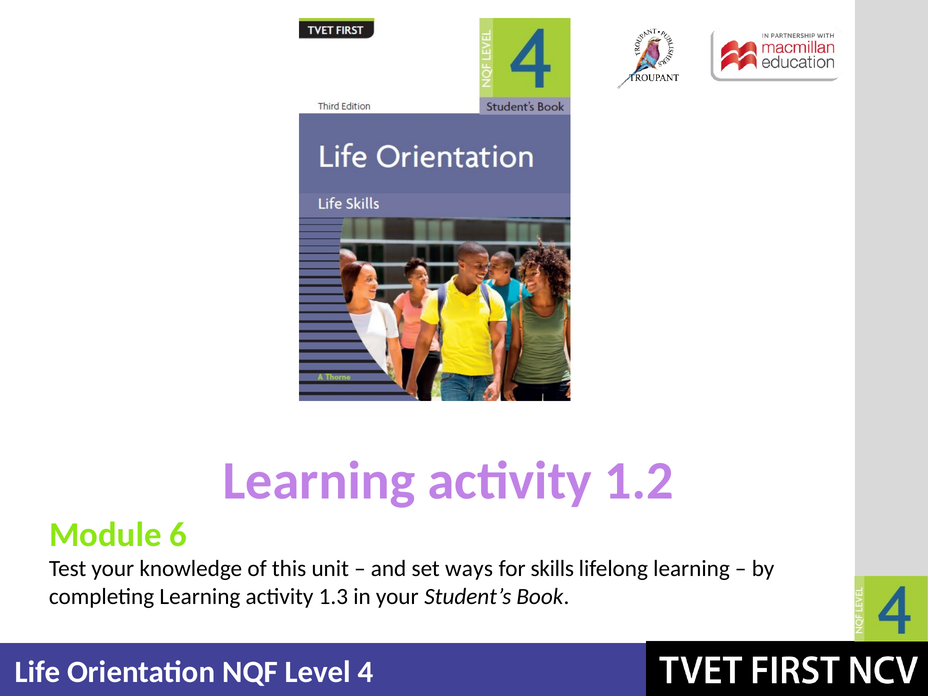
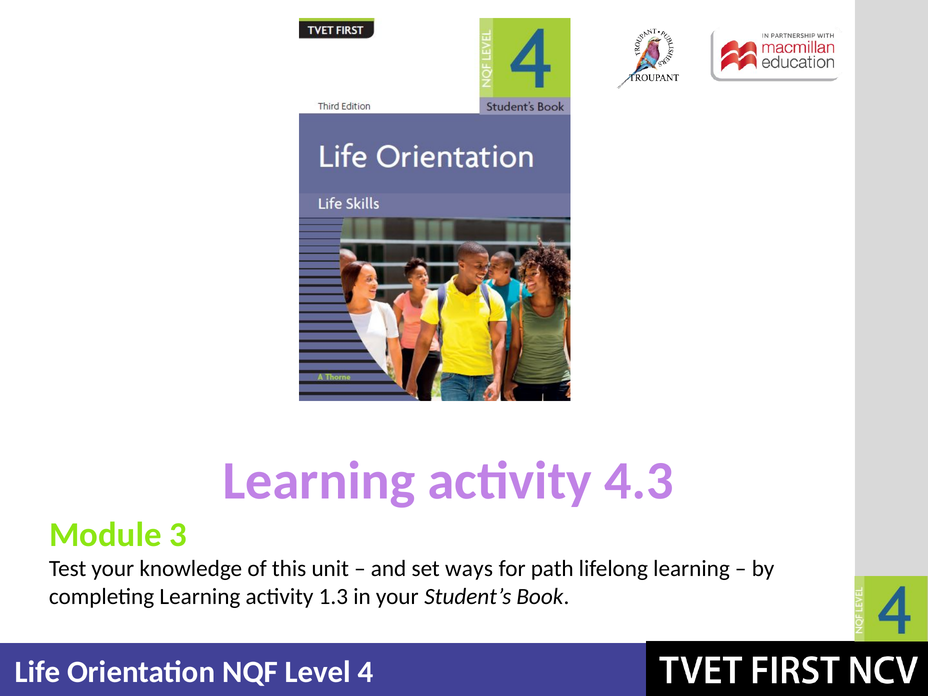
1.2: 1.2 -> 4.3
6: 6 -> 3
skills: skills -> path
